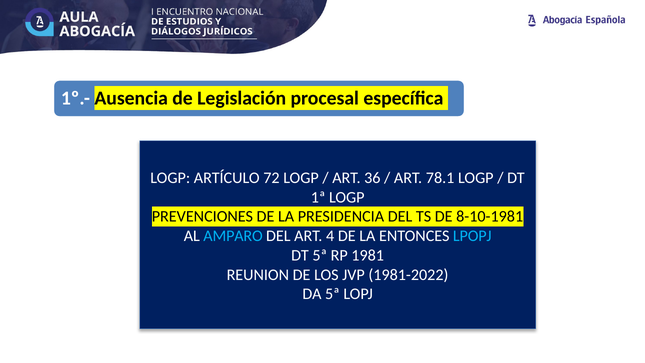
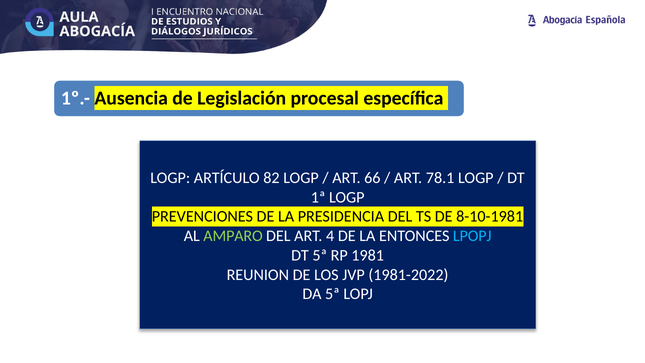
72: 72 -> 82
36: 36 -> 66
AMPARO colour: light blue -> light green
